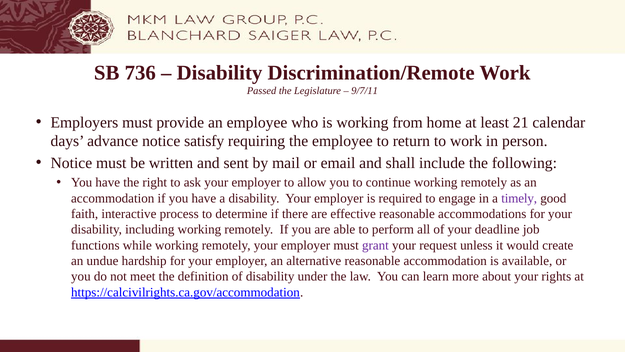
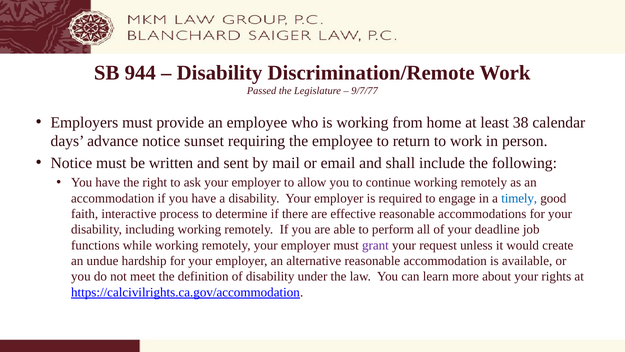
736: 736 -> 944
9/7/11: 9/7/11 -> 9/7/77
21: 21 -> 38
satisfy: satisfy -> sunset
timely colour: purple -> blue
